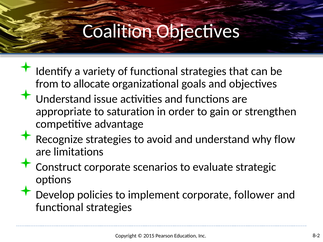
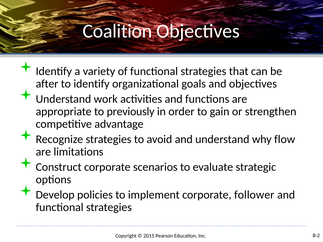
from: from -> after
to allocate: allocate -> identify
issue: issue -> work
saturation: saturation -> previously
